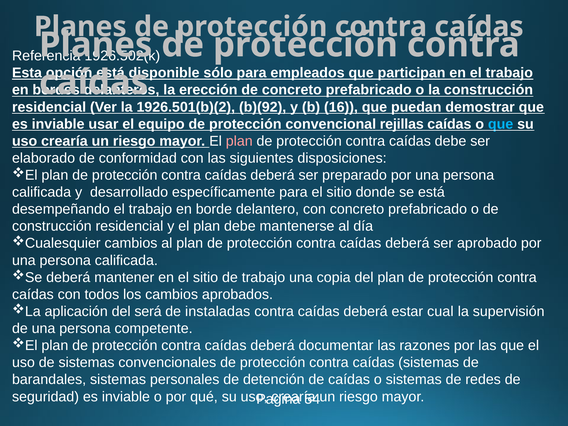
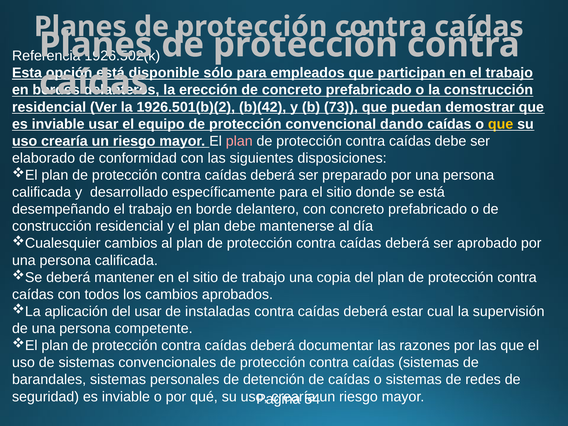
b)(92: b)(92 -> b)(42
16: 16 -> 73
rejillas: rejillas -> dando
que at (501, 124) colour: light blue -> yellow
del será: será -> usar
